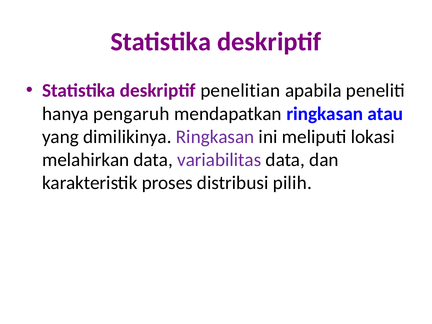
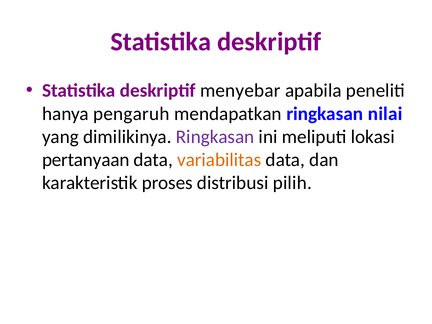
penelitian: penelitian -> menyebar
atau: atau -> nilai
melahirkan: melahirkan -> pertanyaan
variabilitas colour: purple -> orange
